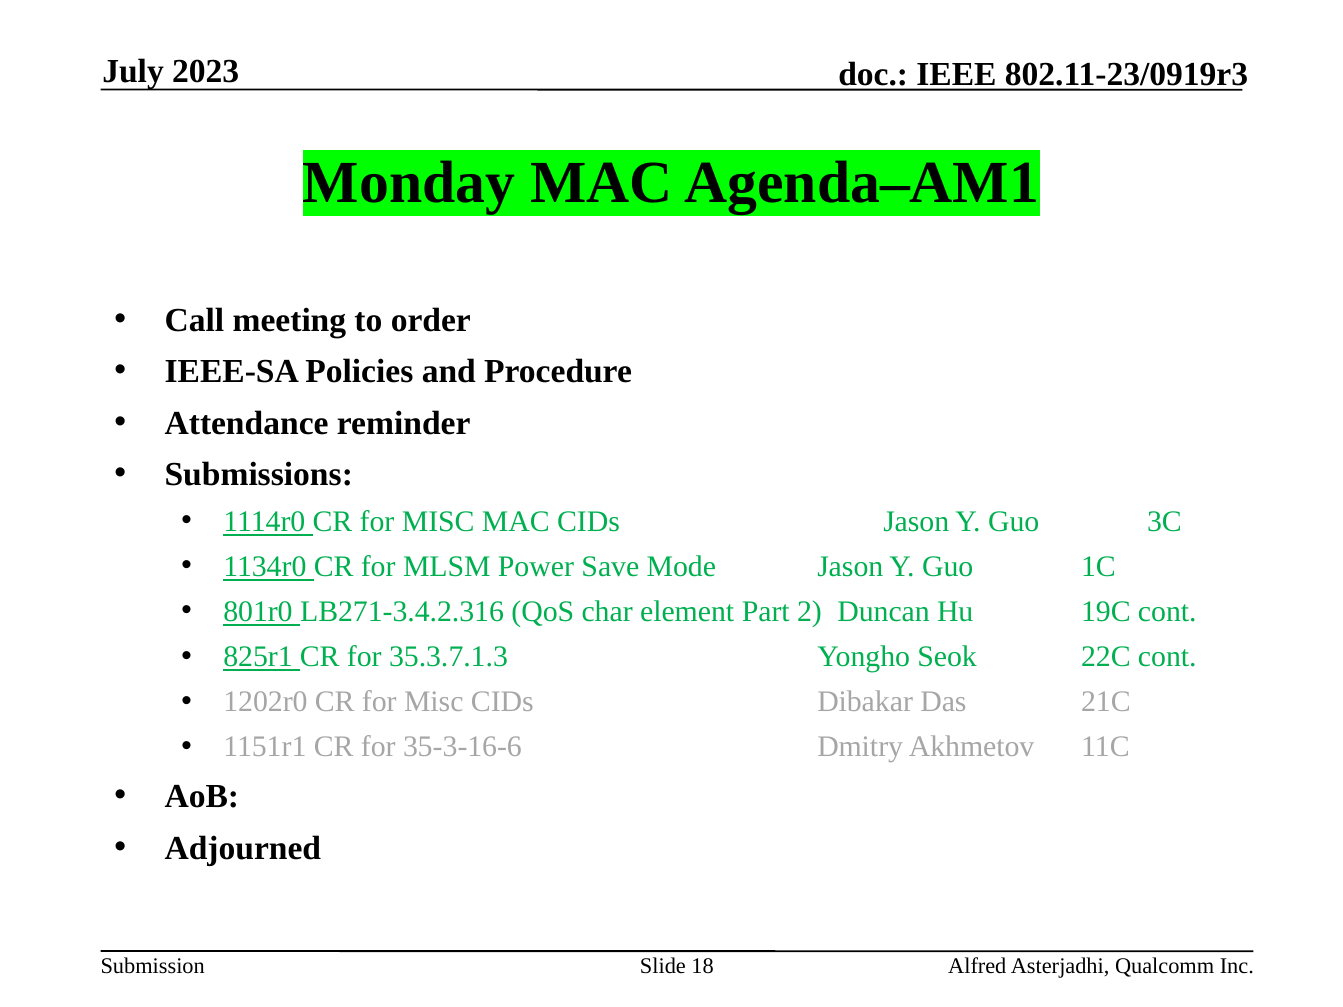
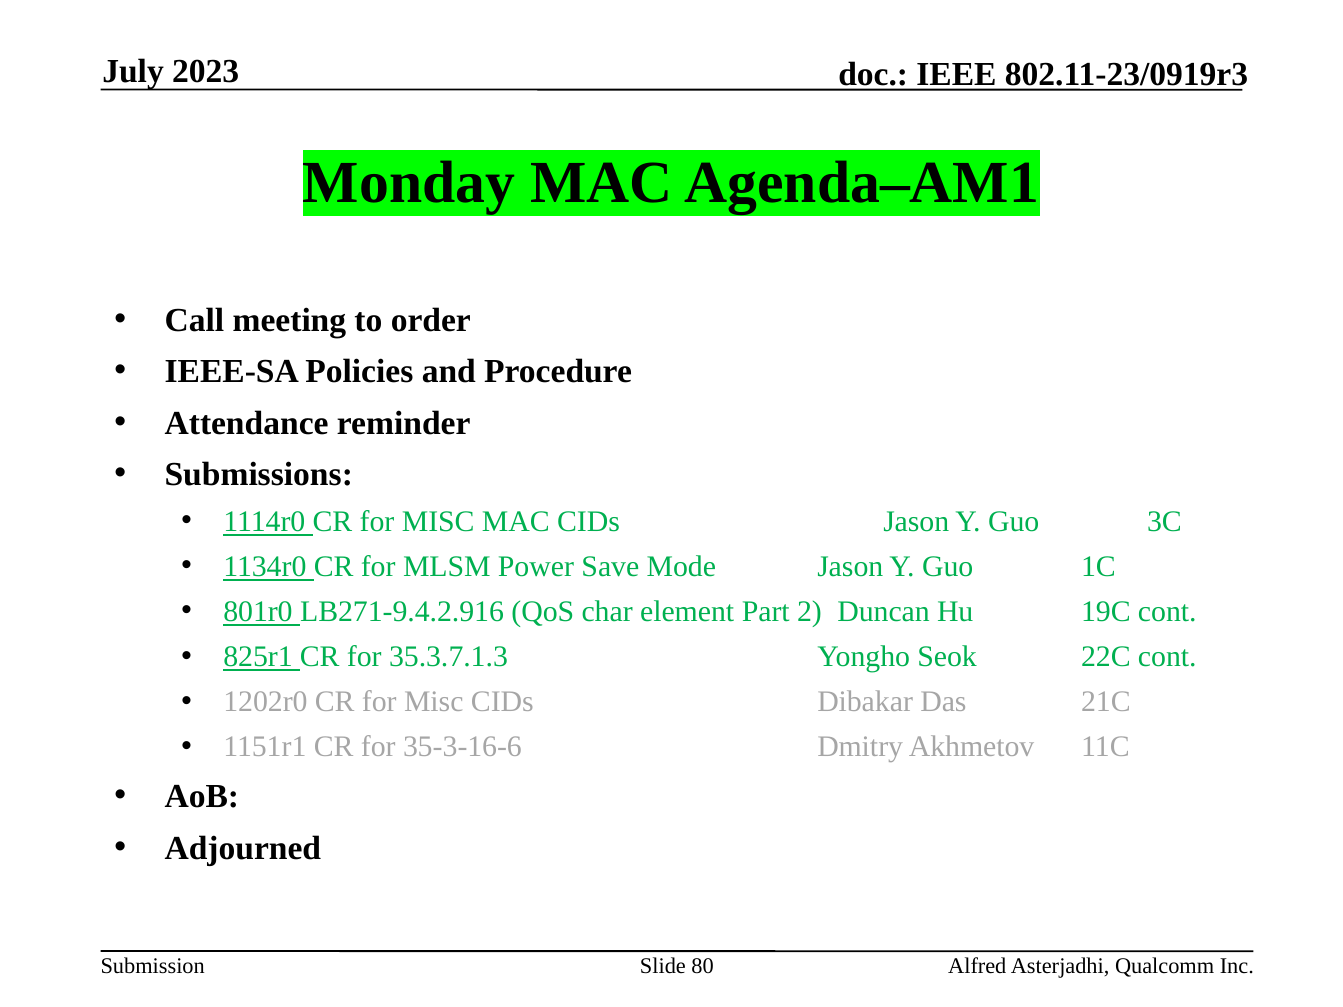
LB271-3.4.2.316: LB271-3.4.2.316 -> LB271-9.4.2.916
18: 18 -> 80
